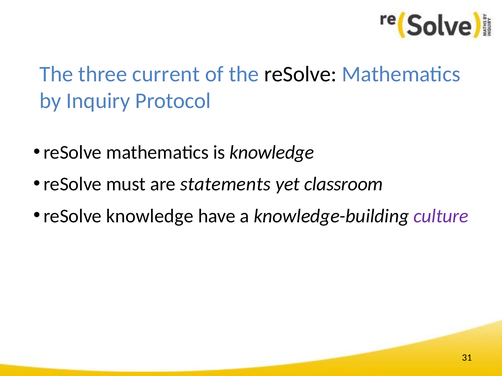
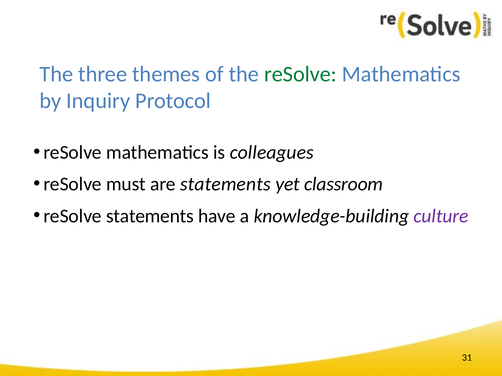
current: current -> themes
reSolve at (300, 74) colour: black -> green
is knowledge: knowledge -> colleagues
reSolve knowledge: knowledge -> statements
